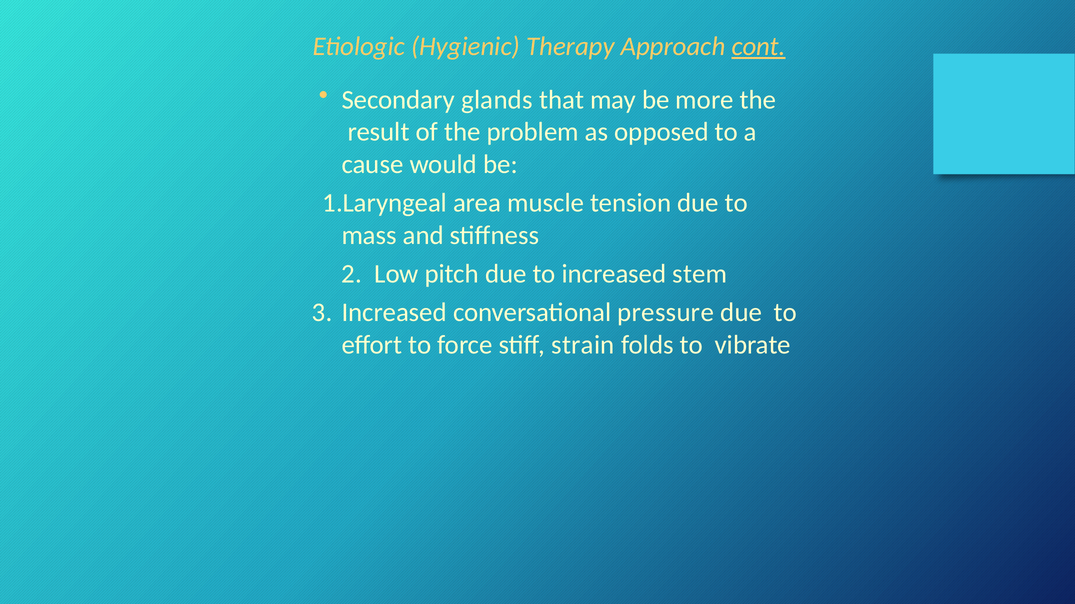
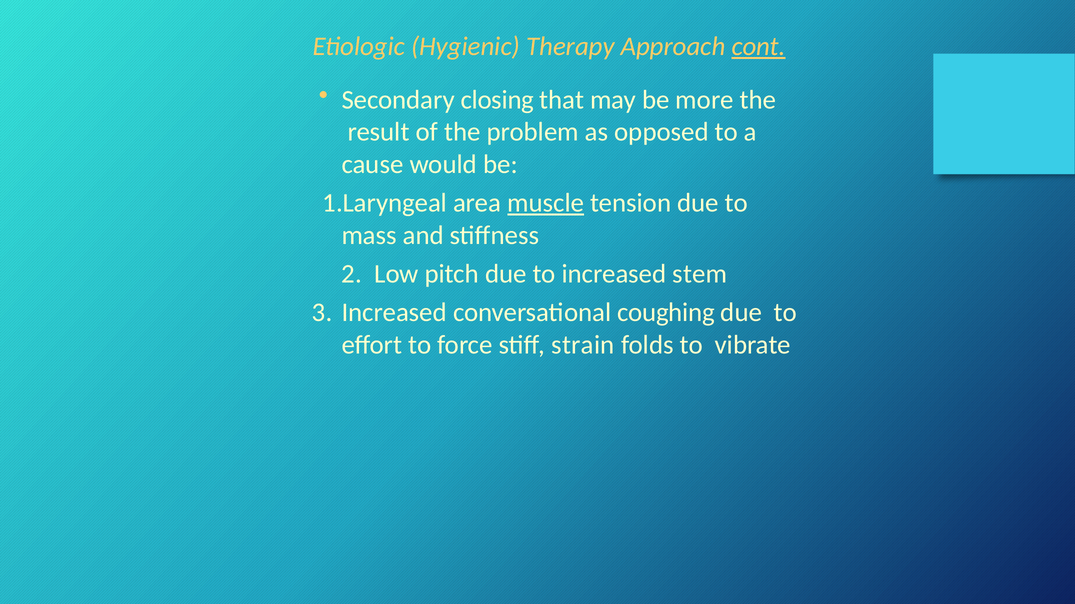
glands: glands -> closing
muscle underline: none -> present
pressure: pressure -> coughing
